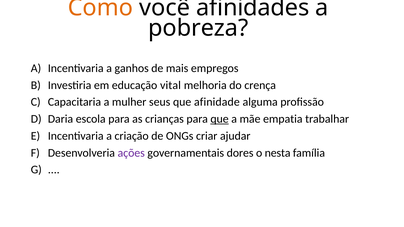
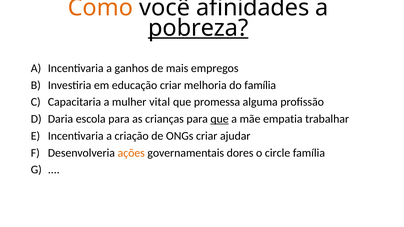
pobreza underline: none -> present
educação vital: vital -> criar
do crença: crença -> família
seus: seus -> vital
afinidade: afinidade -> promessa
ações colour: purple -> orange
nesta: nesta -> circle
